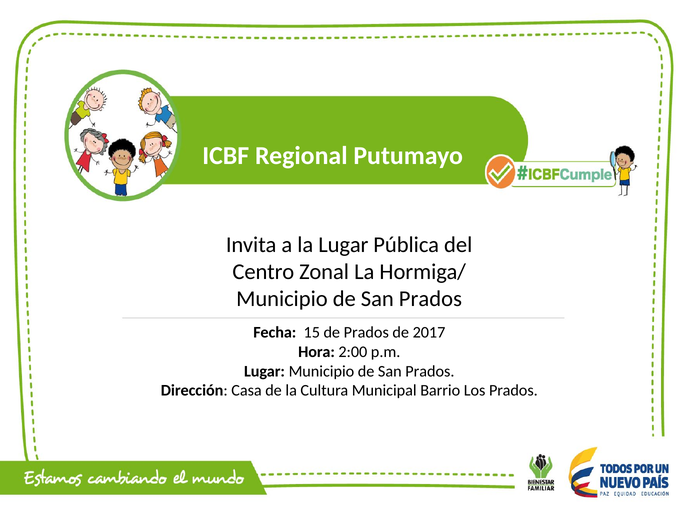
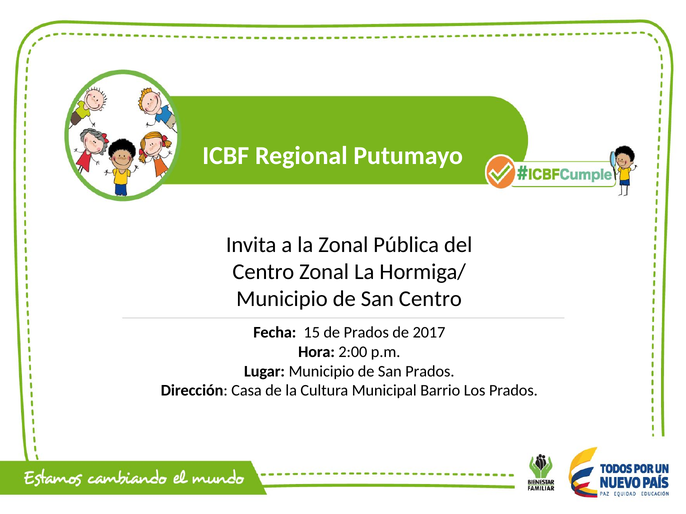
la Lugar: Lugar -> Zonal
Prados at (430, 299): Prados -> Centro
